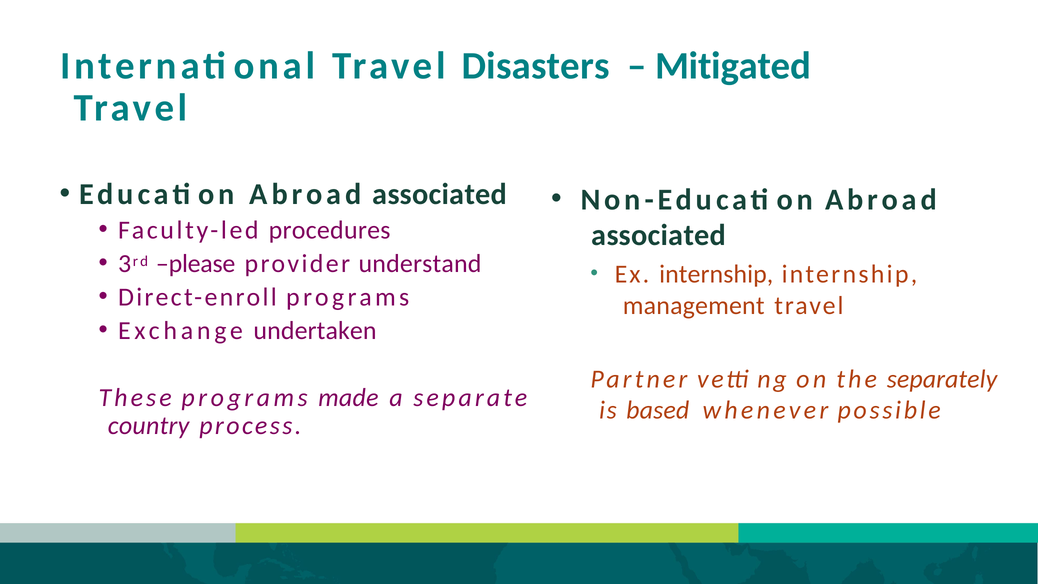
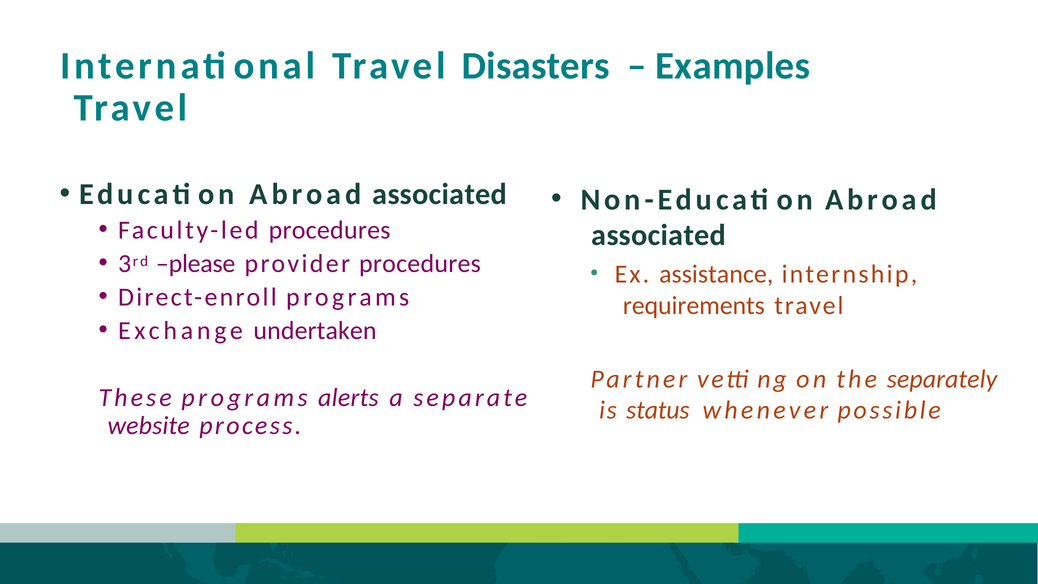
Mitigated: Mitigated -> Examples
provider understand: understand -> procedures
Ex internship: internship -> assistance
management: management -> requirements
made: made -> alerts
based: based -> status
country: country -> website
